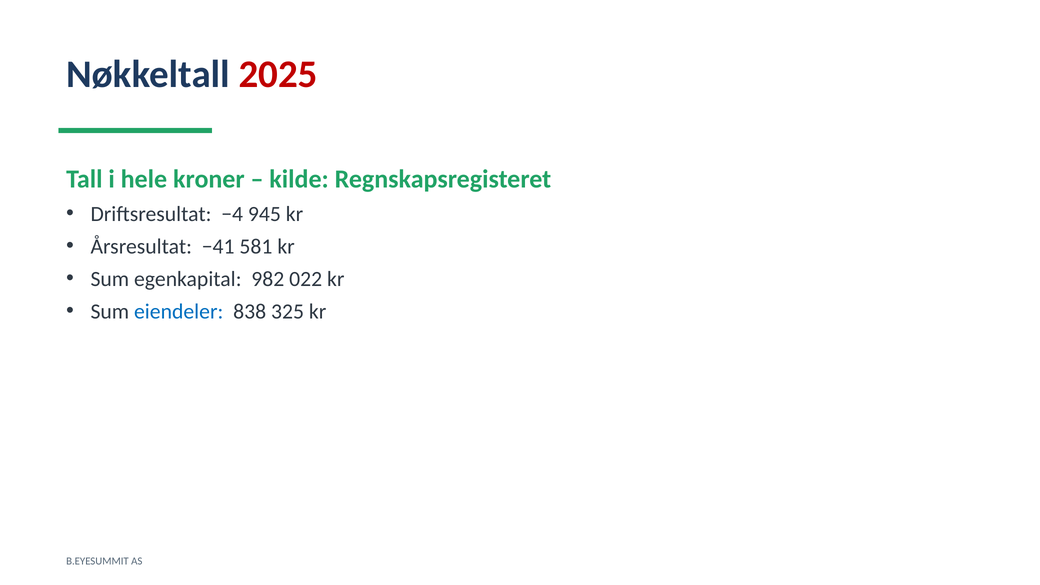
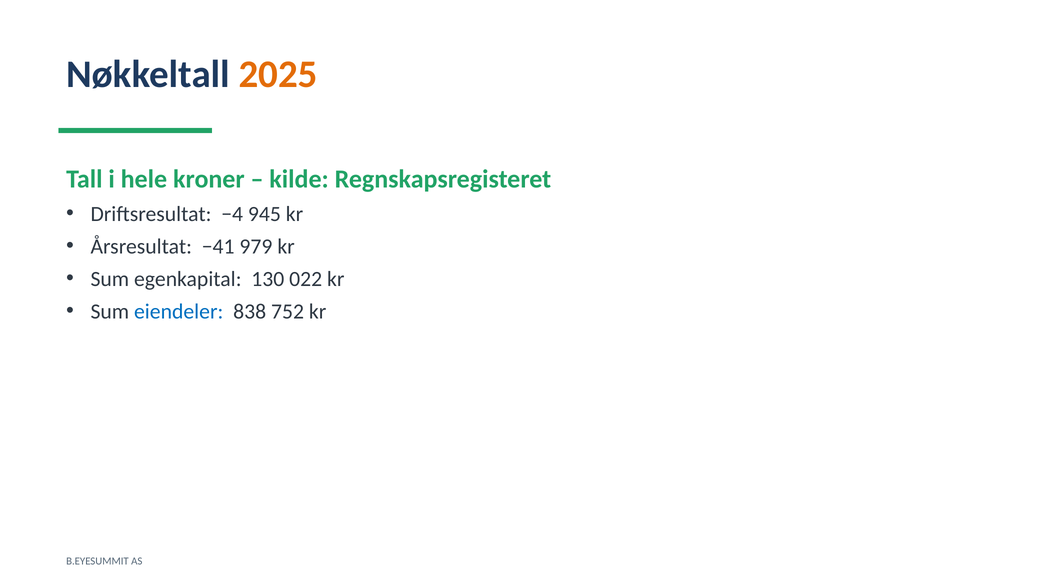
2025 colour: red -> orange
581: 581 -> 979
982: 982 -> 130
325: 325 -> 752
